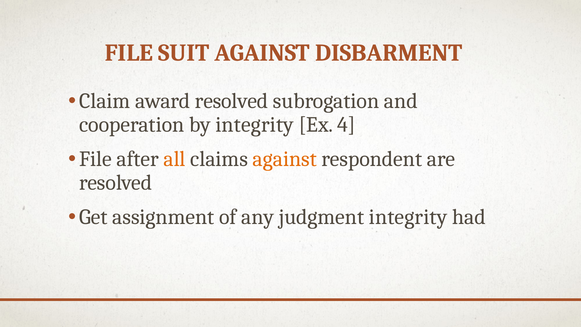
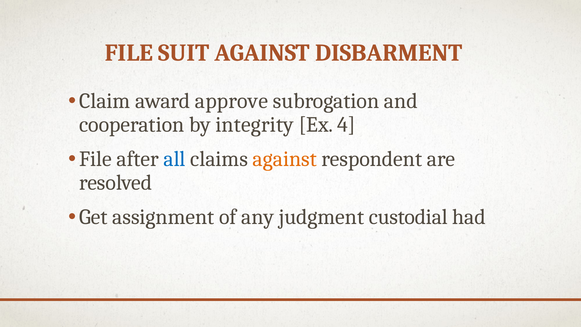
award resolved: resolved -> approve
all colour: orange -> blue
judgment integrity: integrity -> custodial
